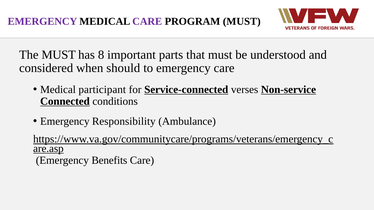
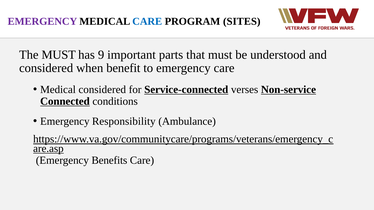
CARE at (147, 21) colour: purple -> blue
PROGRAM MUST: MUST -> SITES
8: 8 -> 9
should: should -> benefit
Medical participant: participant -> considered
